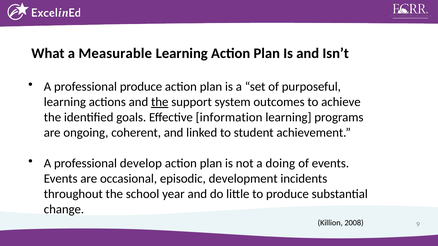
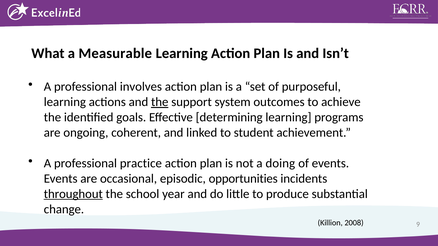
professional produce: produce -> involves
information: information -> determining
develop: develop -> practice
development: development -> opportunities
throughout underline: none -> present
